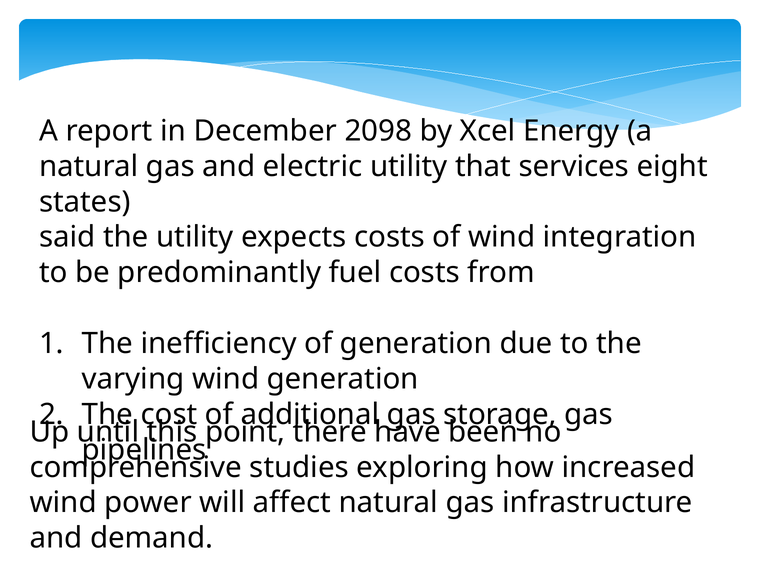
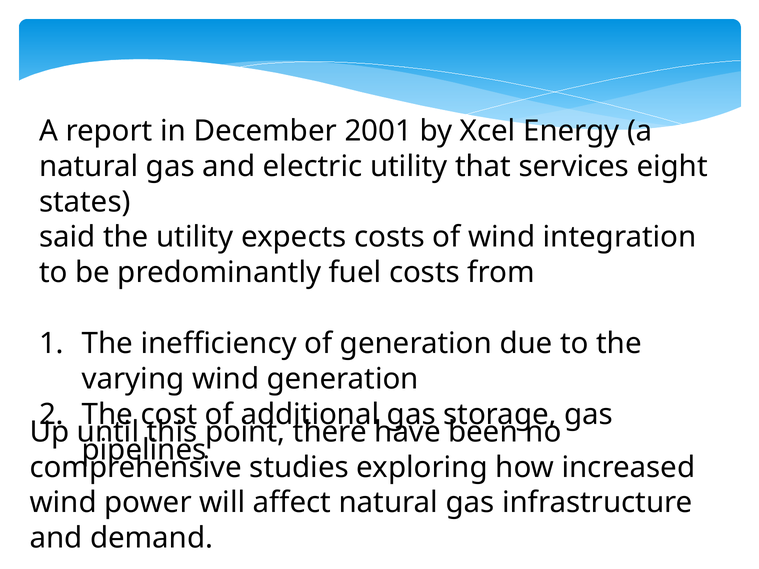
2098: 2098 -> 2001
